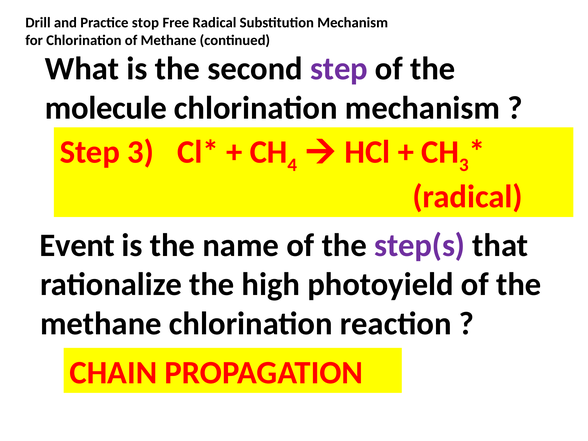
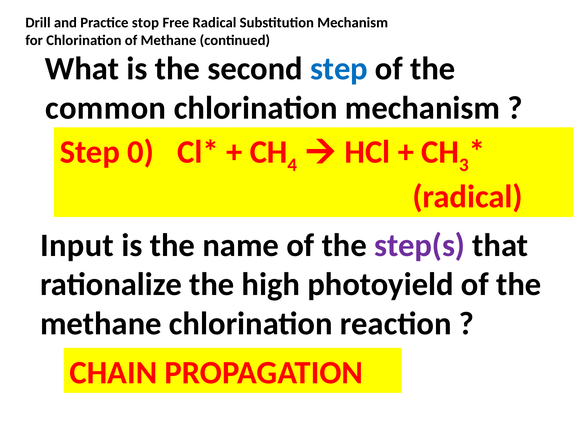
step at (339, 69) colour: purple -> blue
molecule: molecule -> common
Step 3: 3 -> 0
Event: Event -> Input
